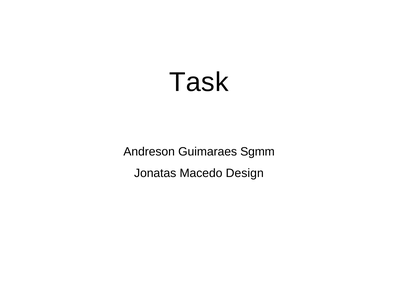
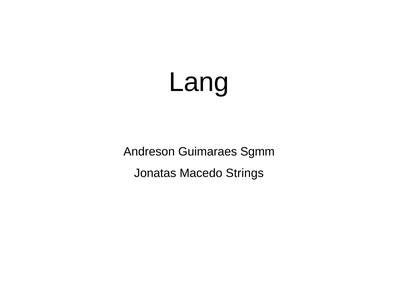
Task: Task -> Lang
Design: Design -> Strings
